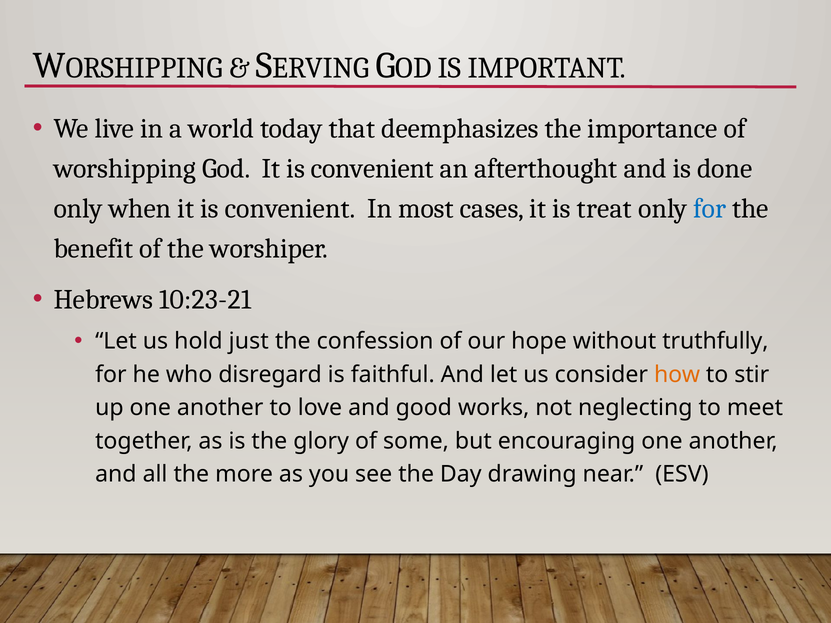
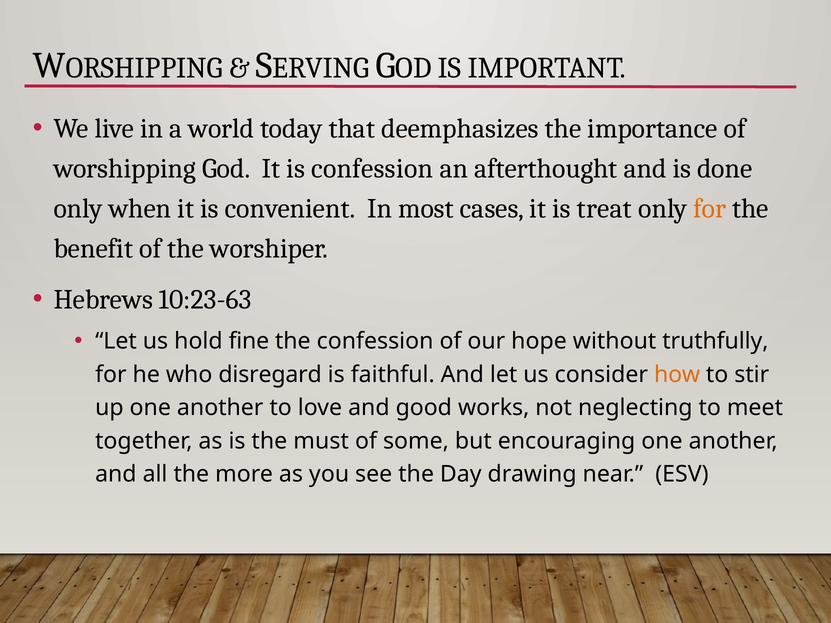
God It is convenient: convenient -> confession
for at (710, 209) colour: blue -> orange
10:23-21: 10:23-21 -> 10:23-63
just: just -> fine
glory: glory -> must
